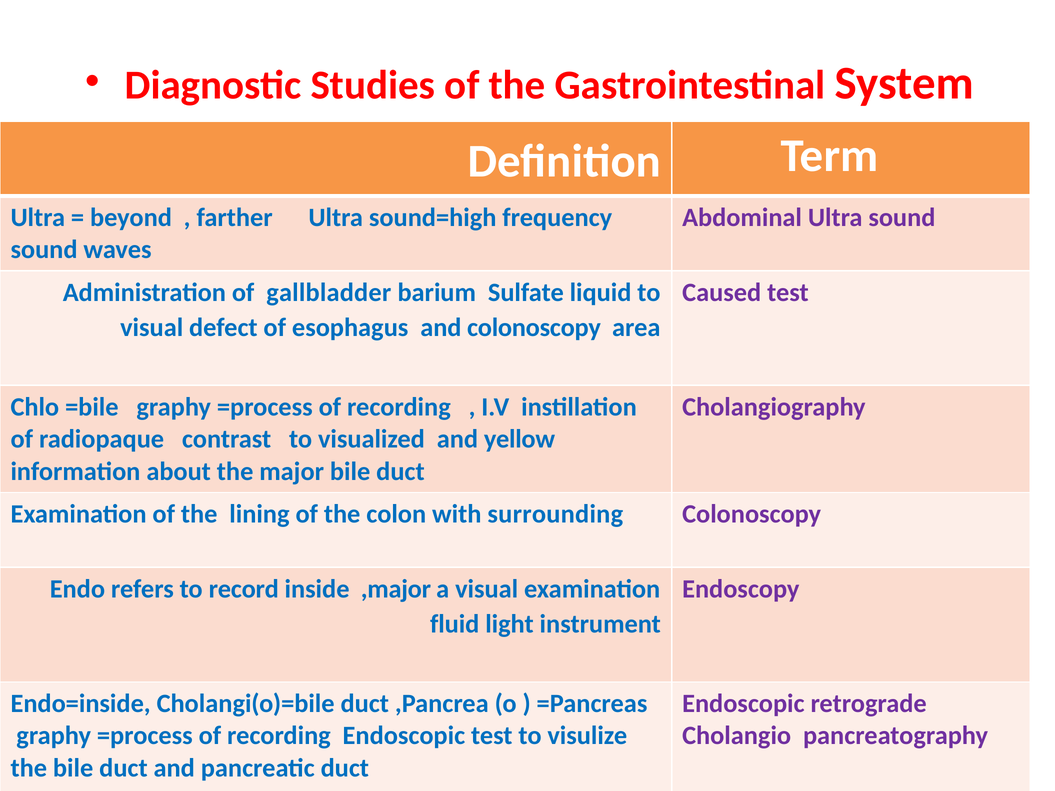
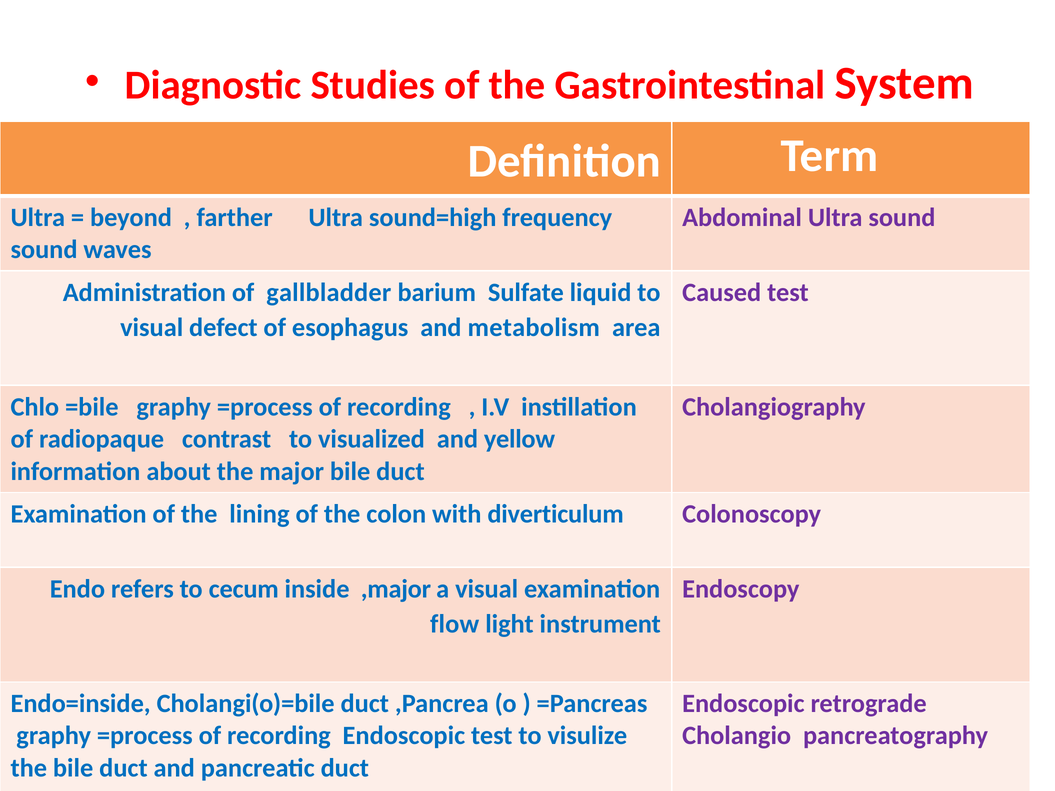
and colonoscopy: colonoscopy -> metabolism
surrounding: surrounding -> diverticulum
record: record -> cecum
fluid: fluid -> flow
